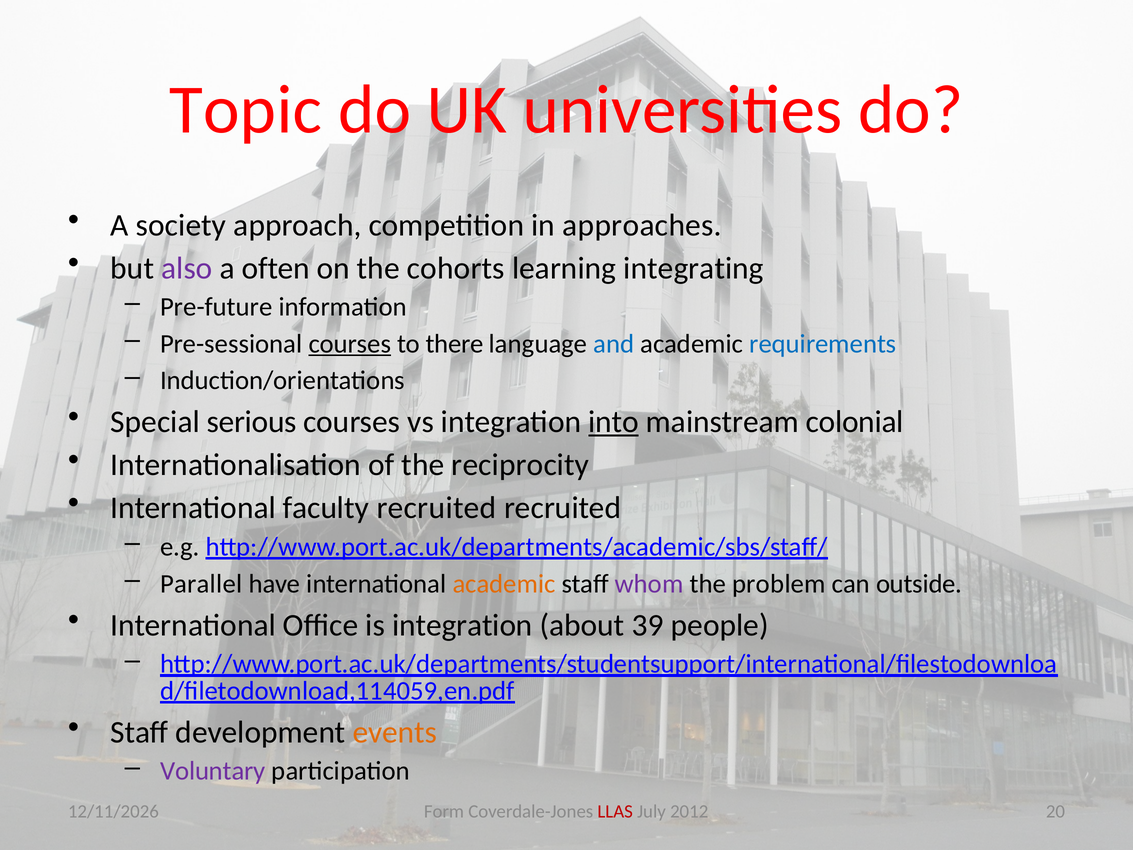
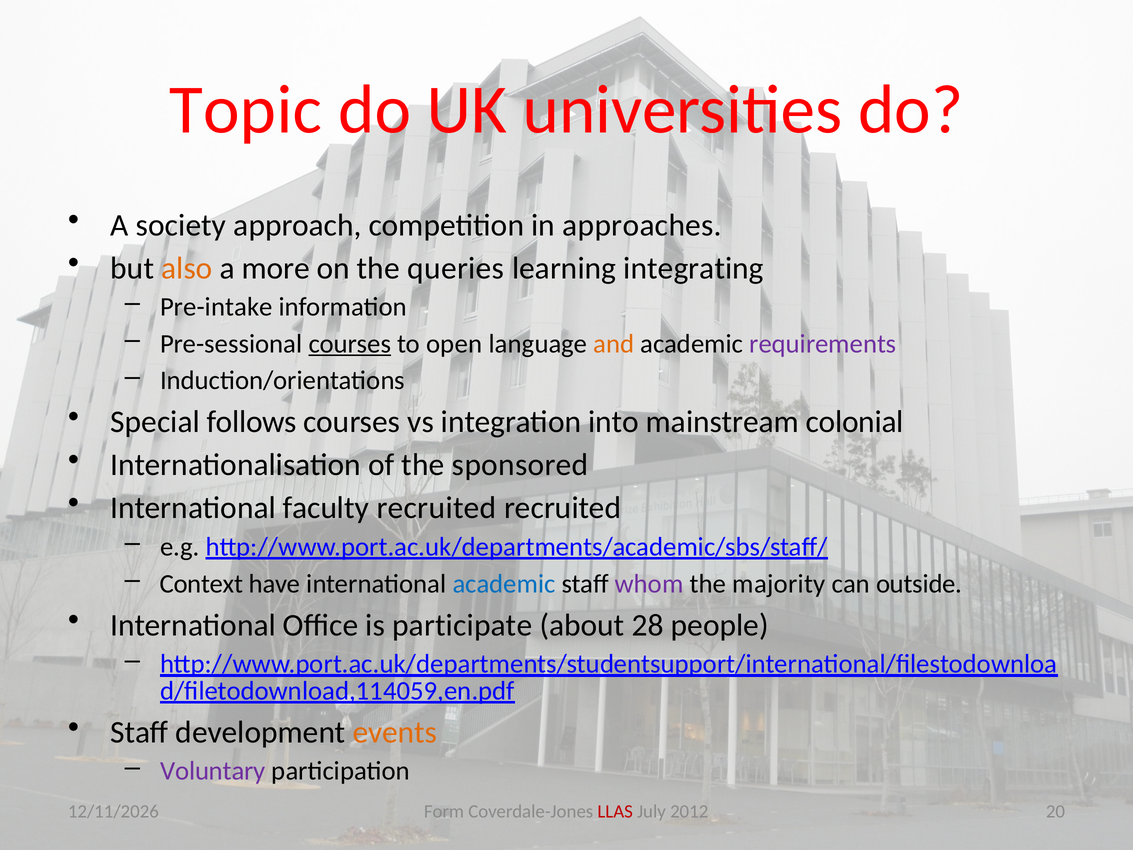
also colour: purple -> orange
often: often -> more
cohorts: cohorts -> queries
Pre-future: Pre-future -> Pre-intake
there: there -> open
and colour: blue -> orange
requirements colour: blue -> purple
serious: serious -> follows
into underline: present -> none
reciprocity: reciprocity -> sponsored
Parallel: Parallel -> Context
academic at (504, 584) colour: orange -> blue
problem: problem -> majority
is integration: integration -> participate
39: 39 -> 28
